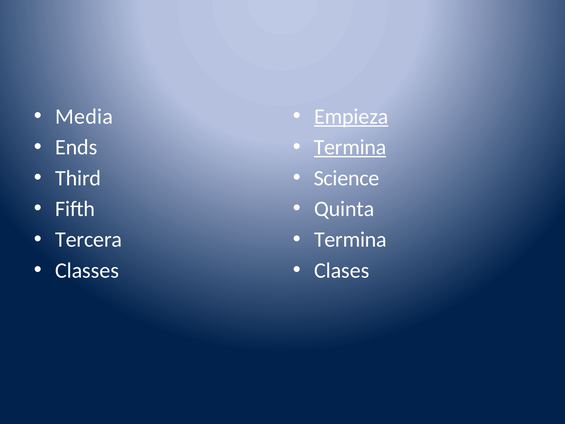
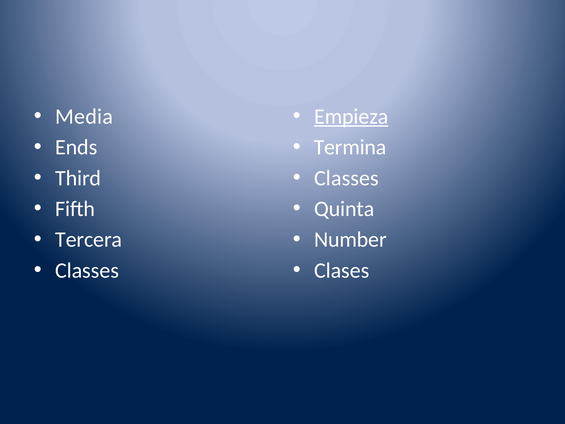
Termina at (350, 147) underline: present -> none
Science at (347, 178): Science -> Classes
Termina at (350, 240): Termina -> Number
